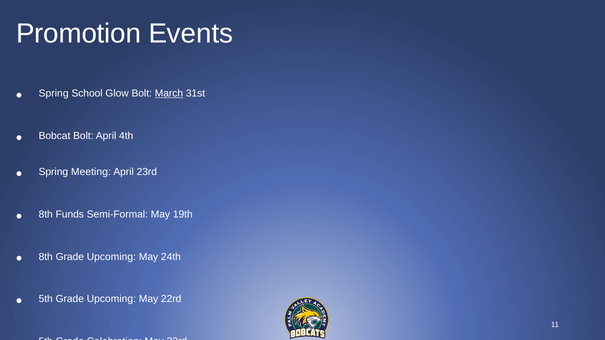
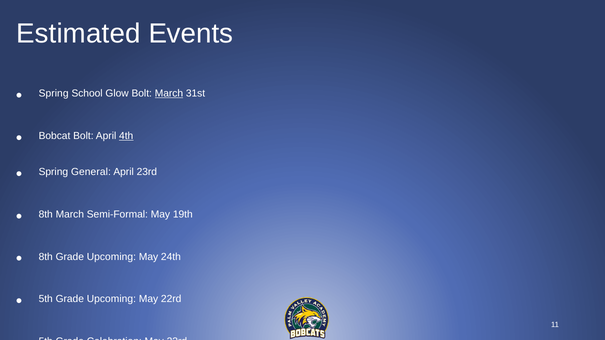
Promotion: Promotion -> Estimated
4th underline: none -> present
Spring Meeting: Meeting -> General
8th Funds: Funds -> March
